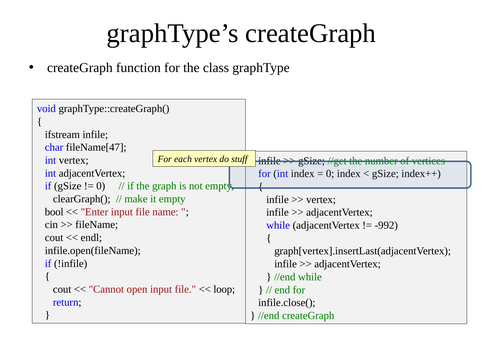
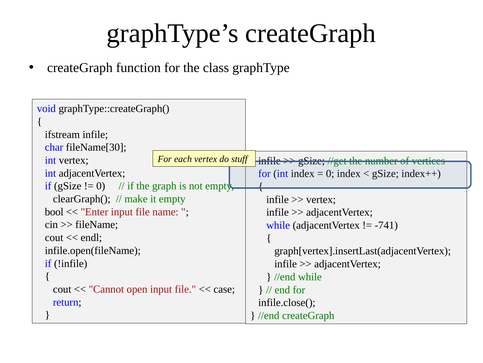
fileName[47: fileName[47 -> fileName[30
-992: -992 -> -741
loop: loop -> case
